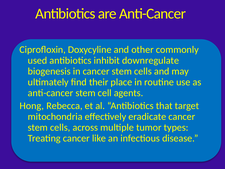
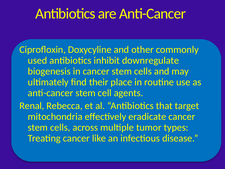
Hong: Hong -> Renal
